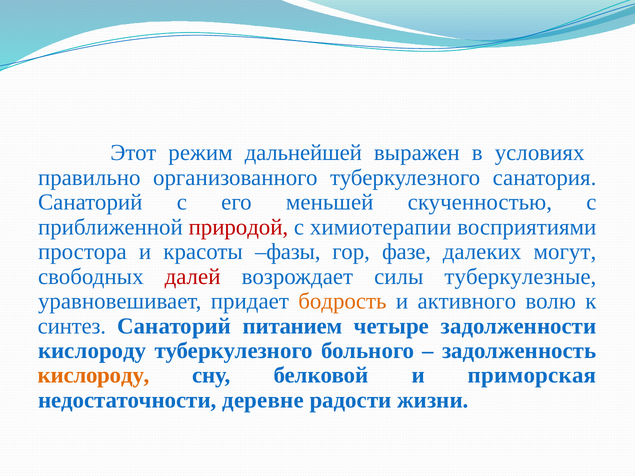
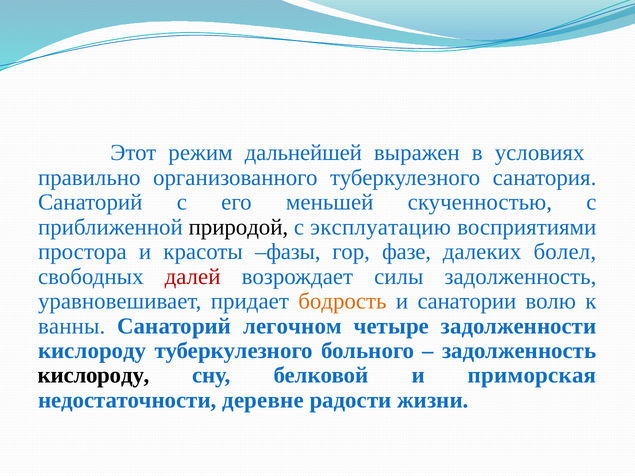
природой colour: red -> black
химиотерапии: химиотерапии -> эксплуатацию
могут: могут -> болел
силы туберкулезные: туберкулезные -> задолженность
активного: активного -> санатории
синтез: синтез -> ванны
питанием: питанием -> легочном
кислороду at (94, 376) colour: orange -> black
